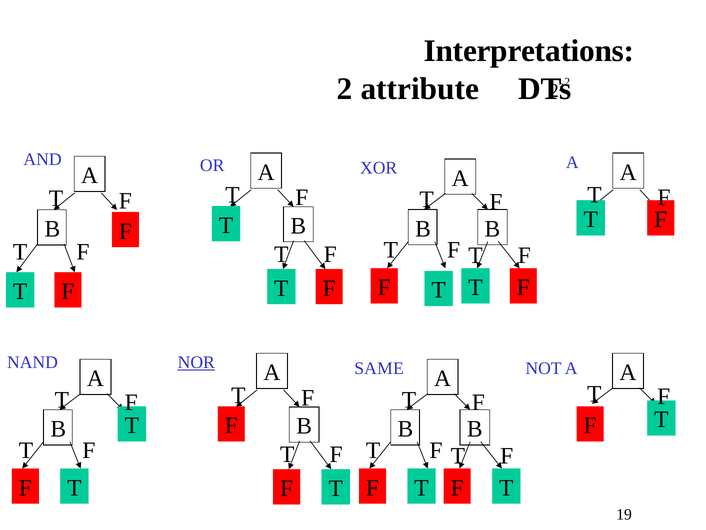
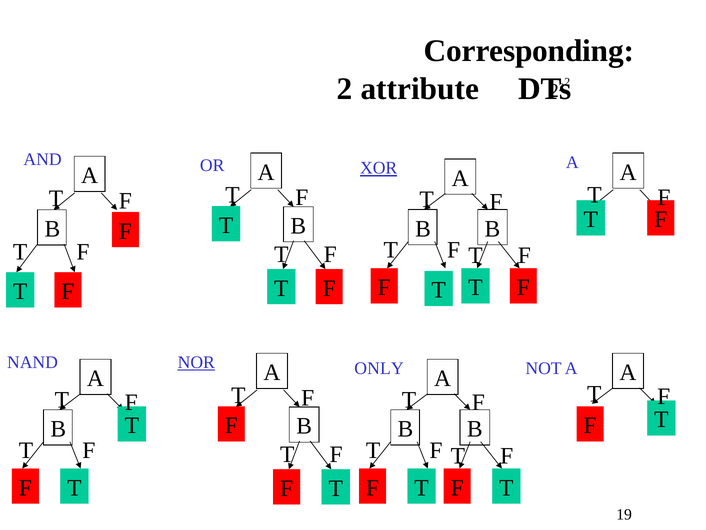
Interpretations: Interpretations -> Corresponding
XOR underline: none -> present
SAME: SAME -> ONLY
